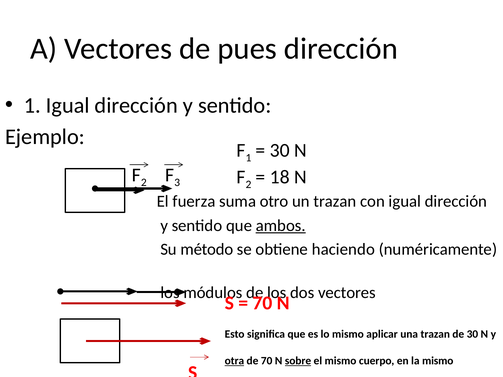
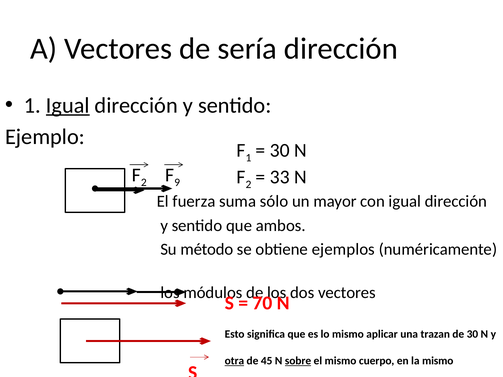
pues: pues -> sería
Igual at (68, 106) underline: none -> present
3: 3 -> 9
18: 18 -> 33
otro: otro -> sólo
un trazan: trazan -> mayor
ambos underline: present -> none
haciendo: haciendo -> ejemplos
70 at (267, 361): 70 -> 45
